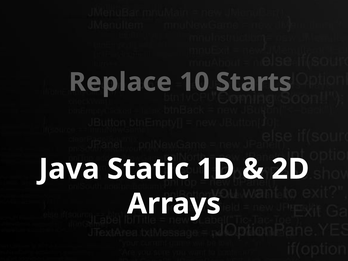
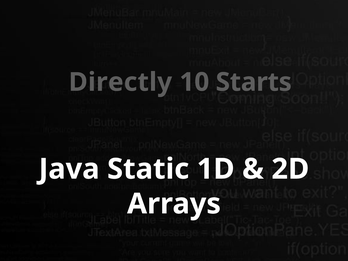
Replace: Replace -> Directly
